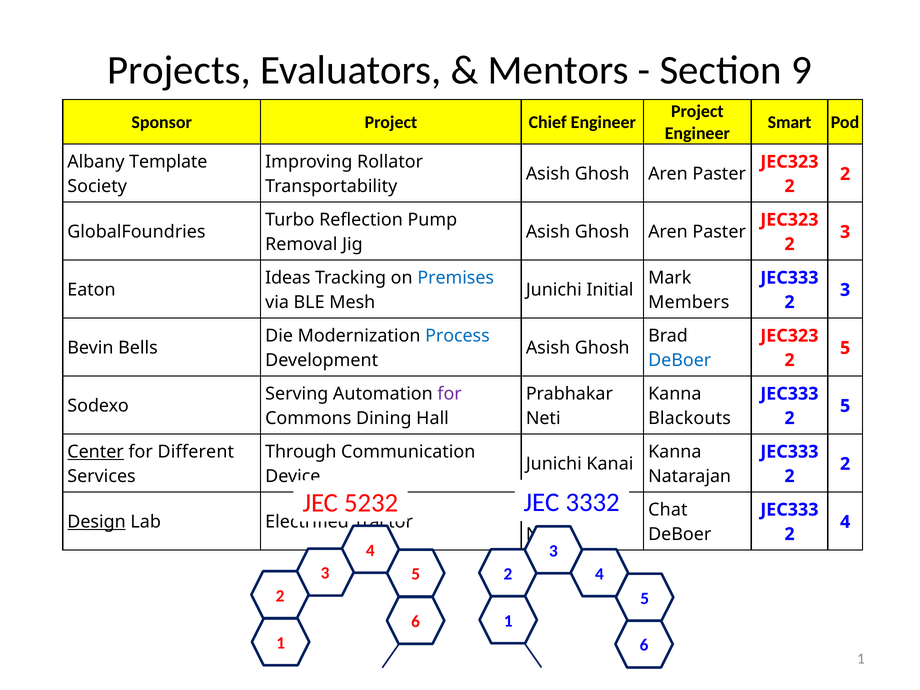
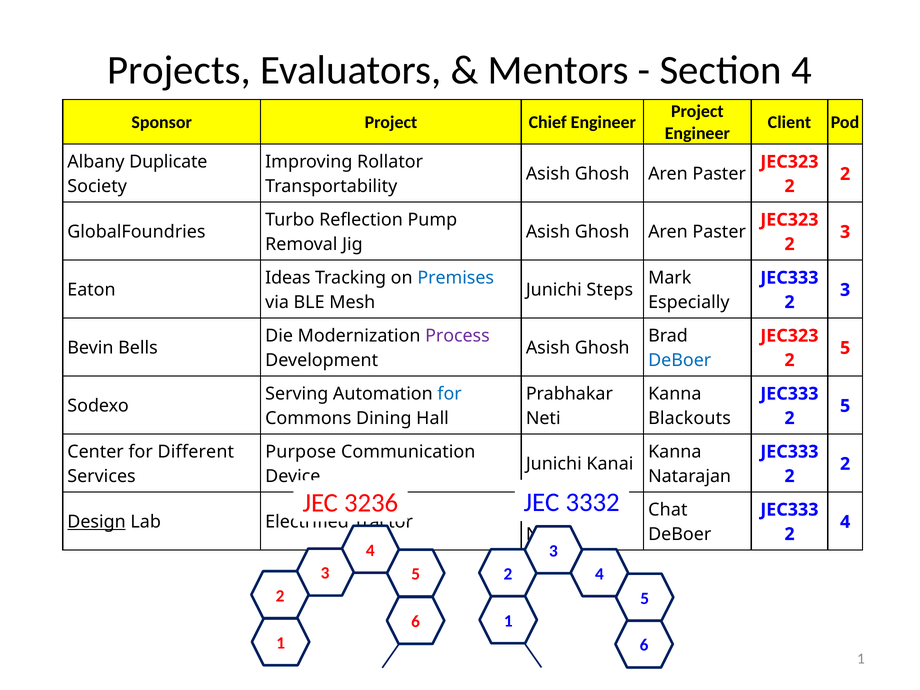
Section 9: 9 -> 4
Smart: Smart -> Client
Template: Template -> Duplicate
Initial: Initial -> Steps
Members: Members -> Especially
Process colour: blue -> purple
for at (450, 394) colour: purple -> blue
Center underline: present -> none
Through: Through -> Purpose
5232: 5232 -> 3236
